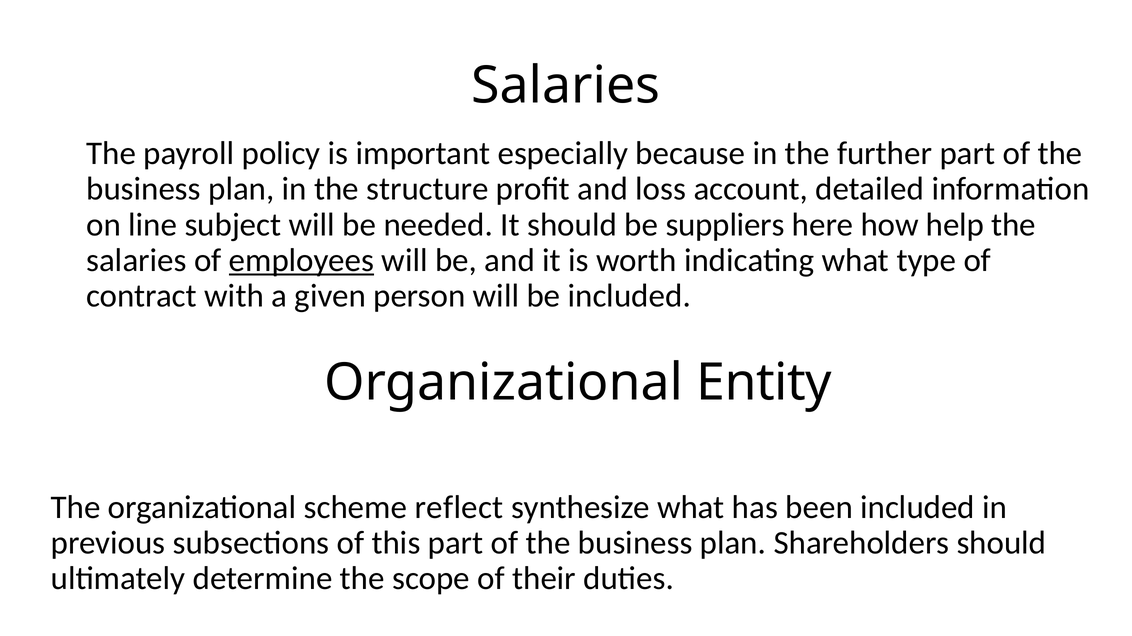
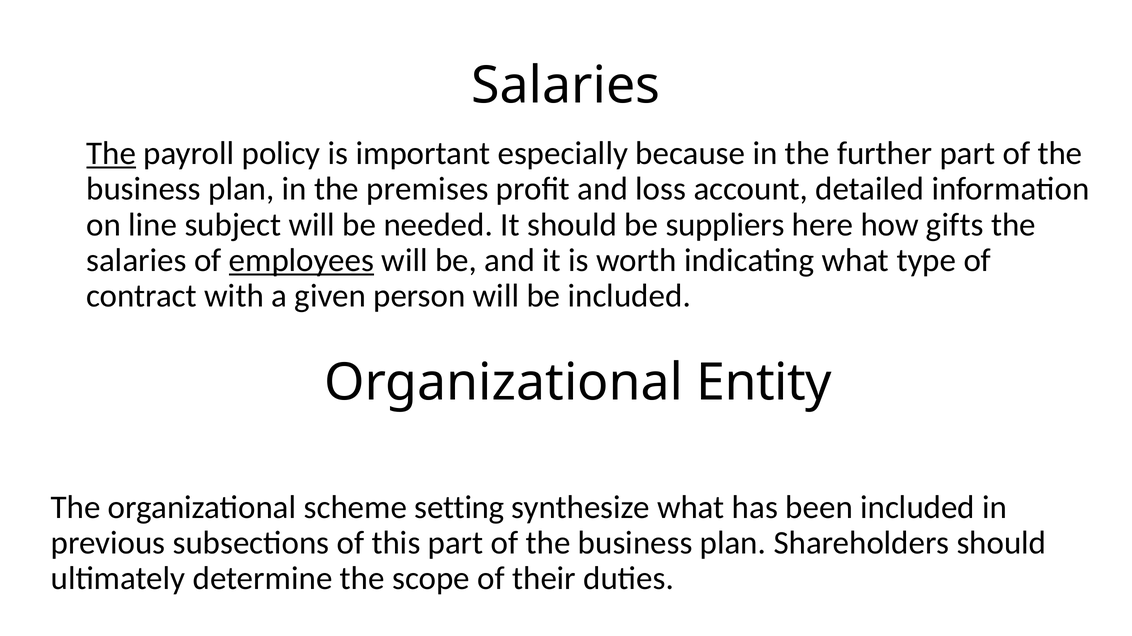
The at (111, 154) underline: none -> present
structure: structure -> premises
help: help -> gifts
reflect: reflect -> setting
